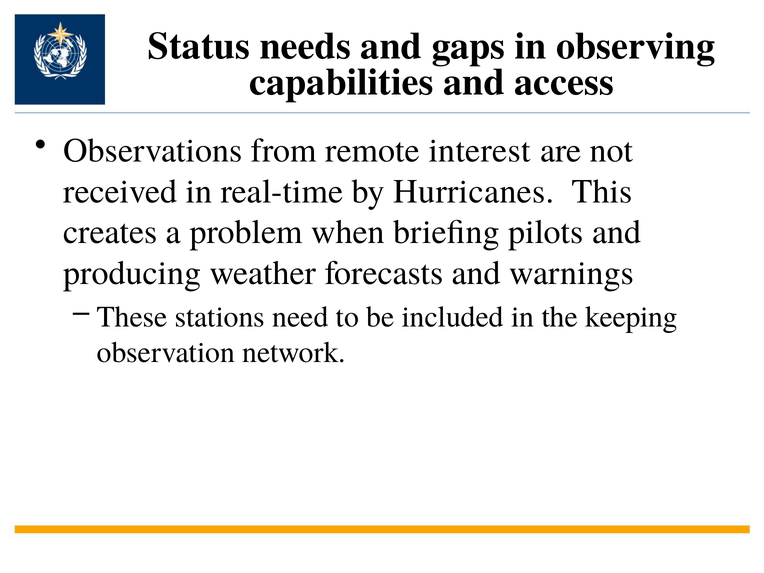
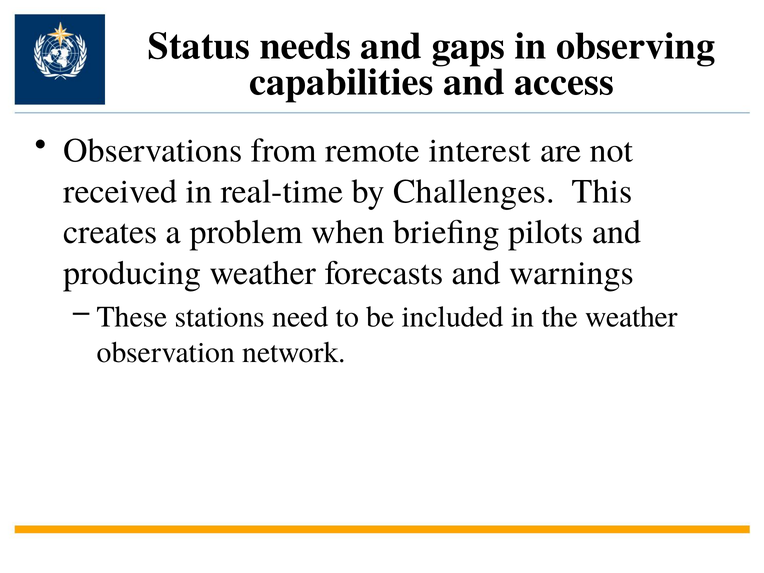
Hurricanes: Hurricanes -> Challenges
the keeping: keeping -> weather
